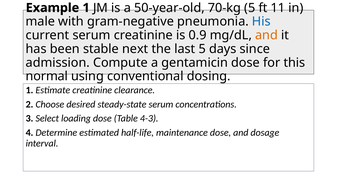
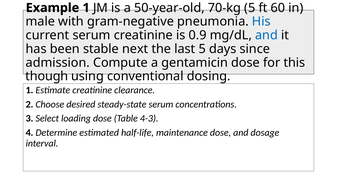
11: 11 -> 60
and at (266, 35) colour: orange -> blue
normal: normal -> though
